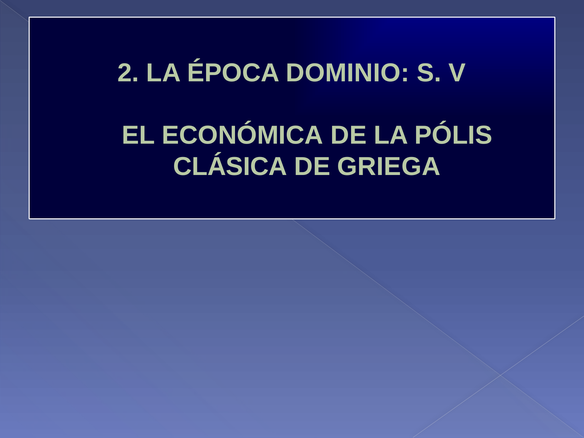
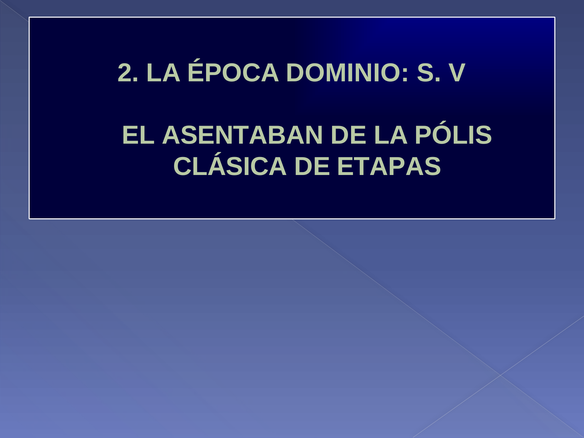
ECONÓMICA: ECONÓMICA -> ASENTABAN
GRIEGA: GRIEGA -> ETAPAS
